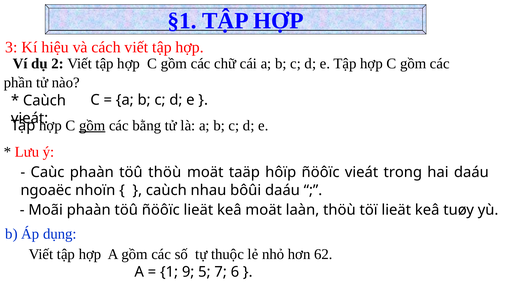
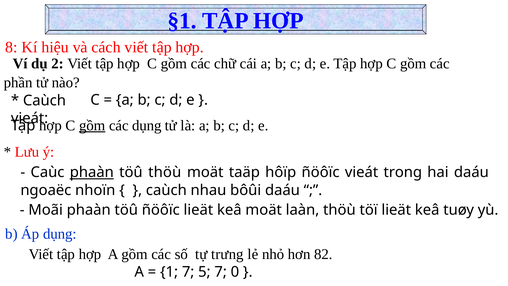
3: 3 -> 8
các bằng: bằng -> dụng
phaàn at (92, 172) underline: none -> present
thuộc: thuộc -> trưng
62: 62 -> 82
1 9: 9 -> 7
6: 6 -> 0
